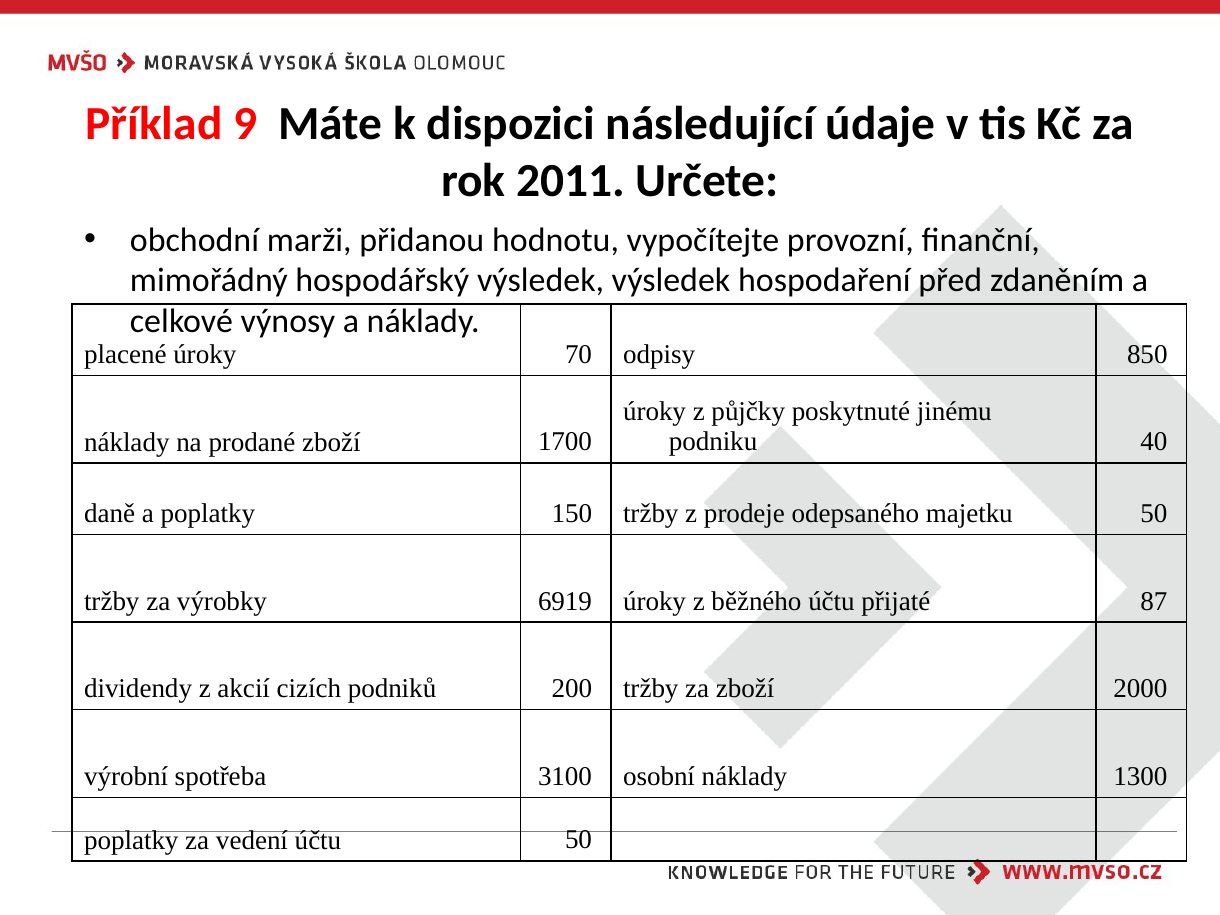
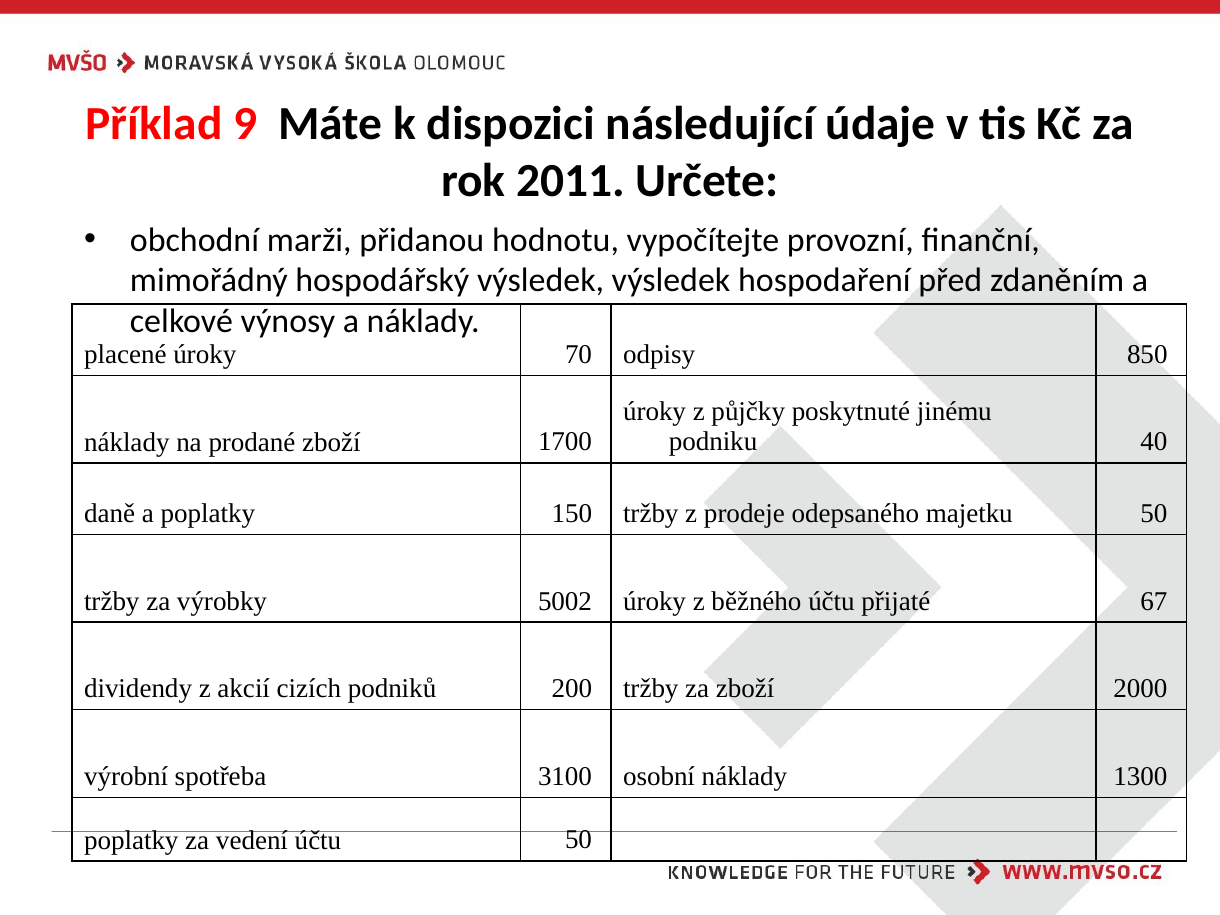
6919: 6919 -> 5002
87: 87 -> 67
